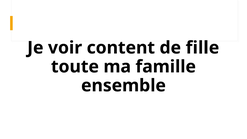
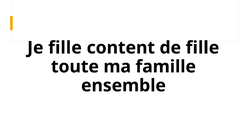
Je voir: voir -> fille
